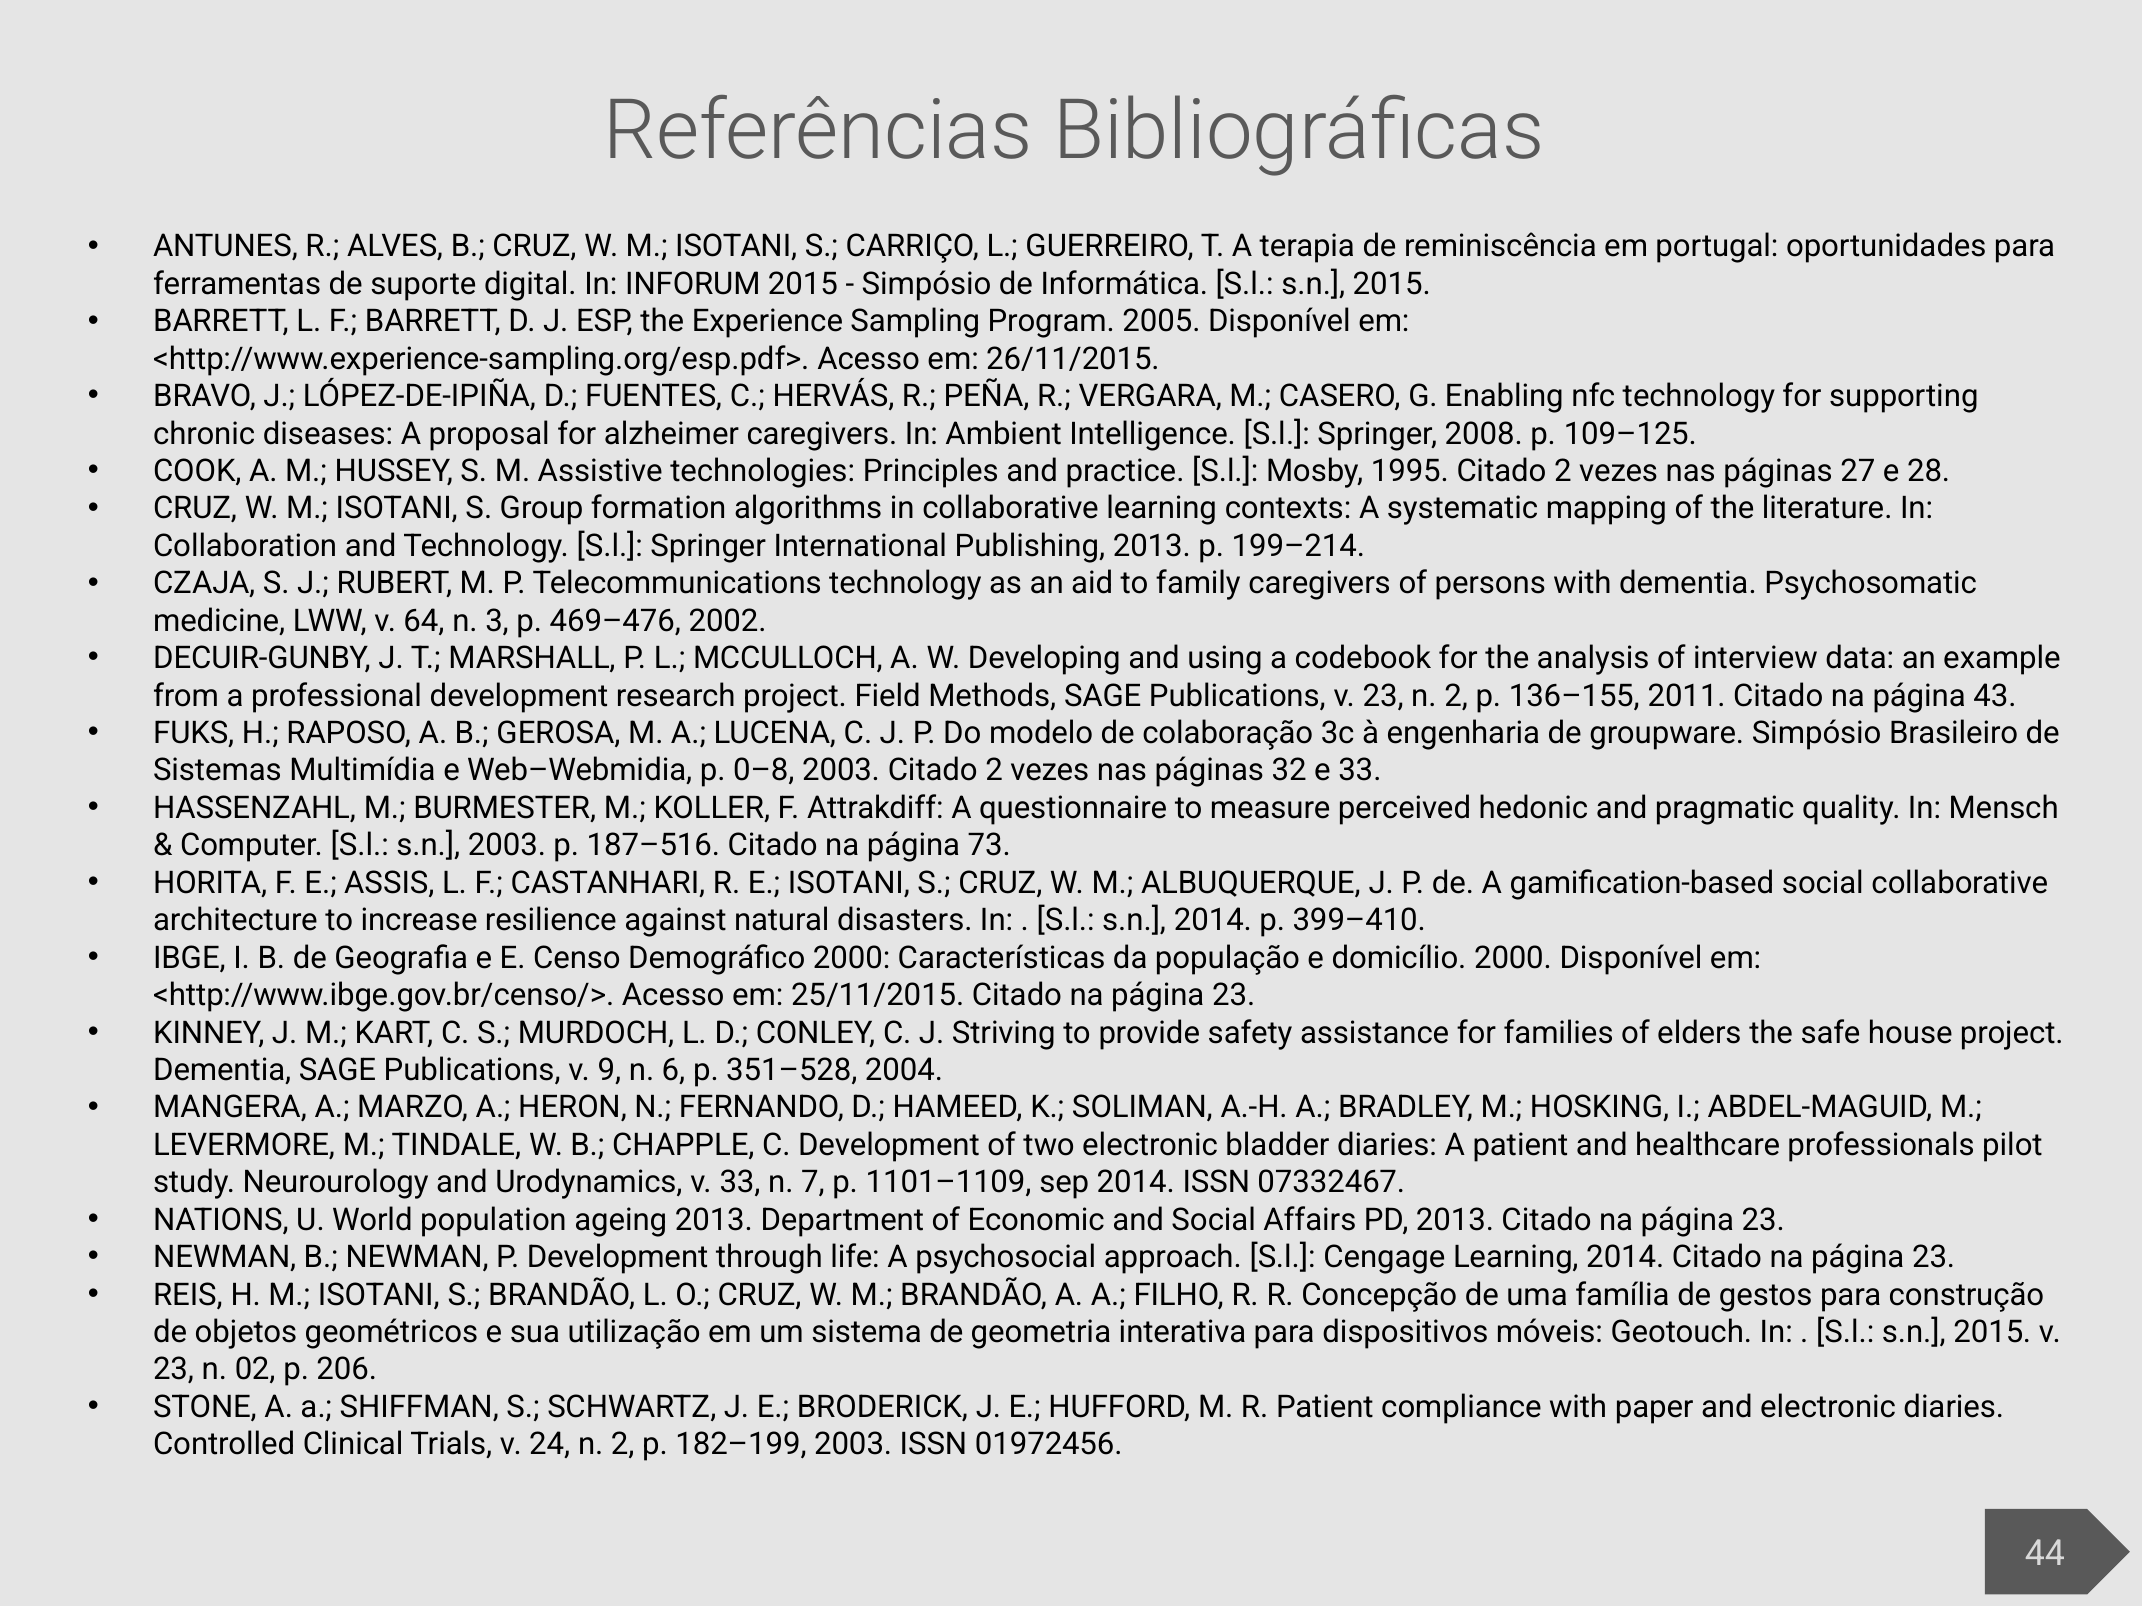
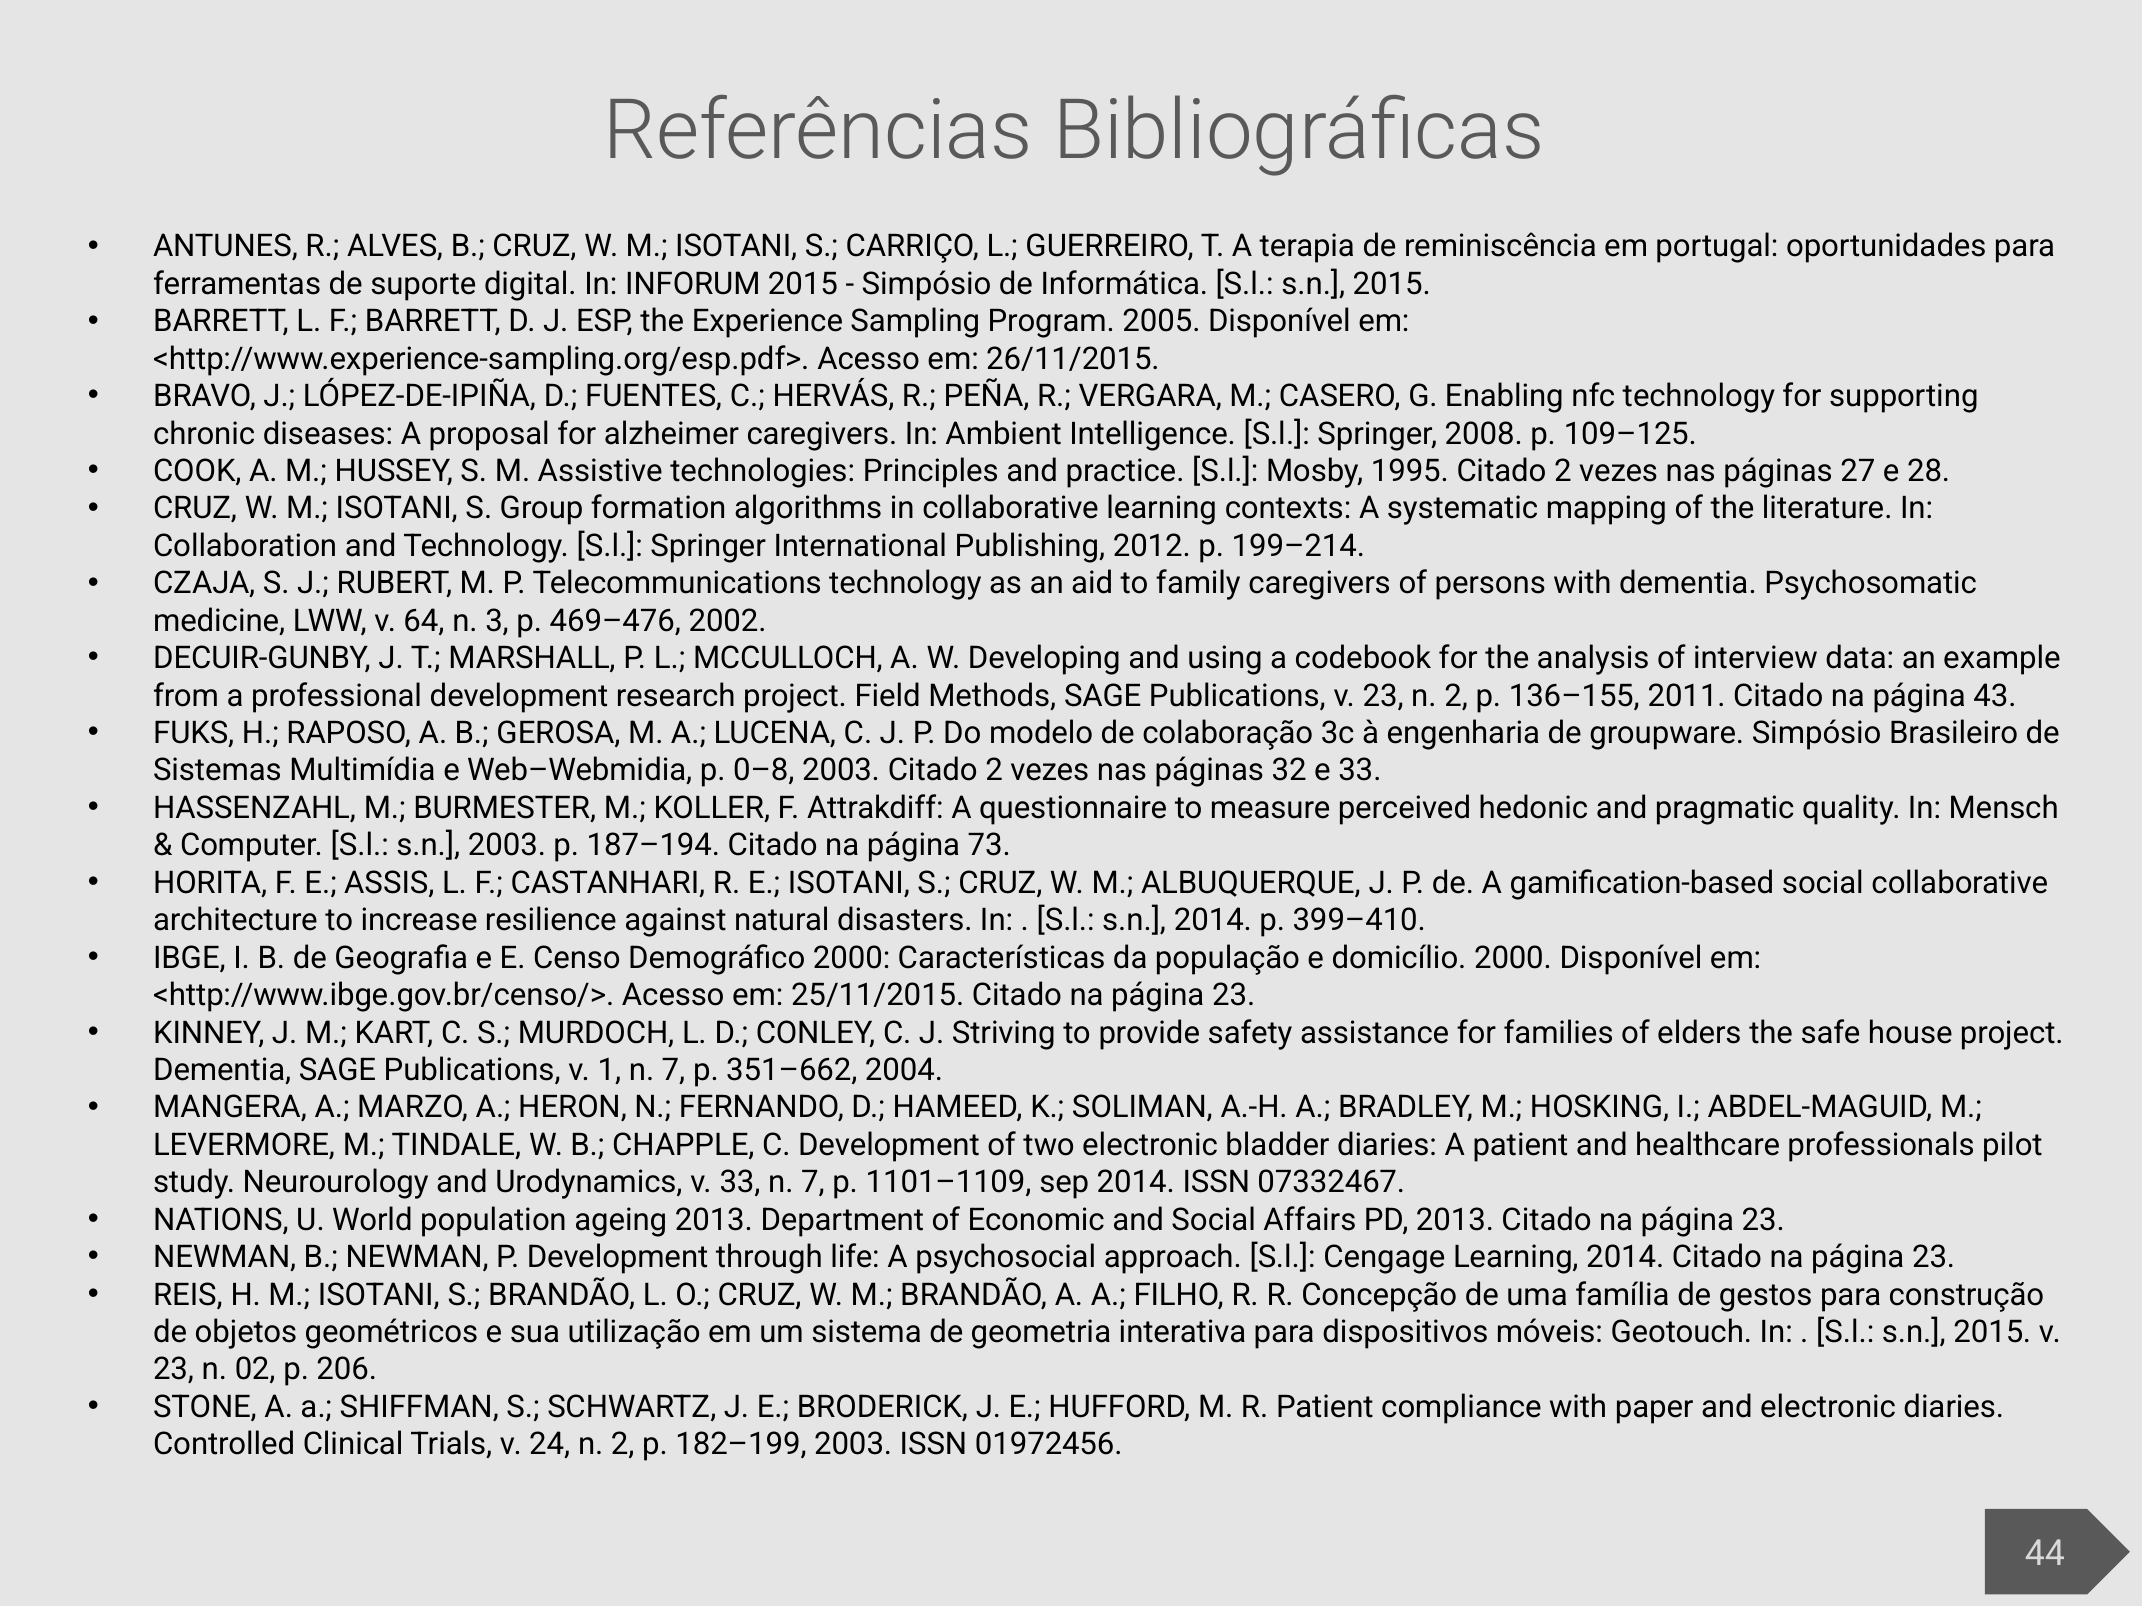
Publishing 2013: 2013 -> 2012
187–516: 187–516 -> 187–194
9: 9 -> 1
6 at (673, 1070): 6 -> 7
351–528: 351–528 -> 351–662
